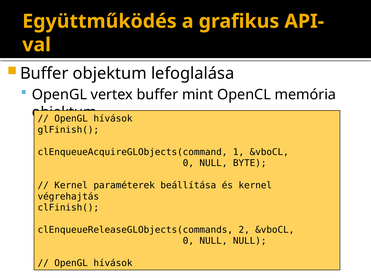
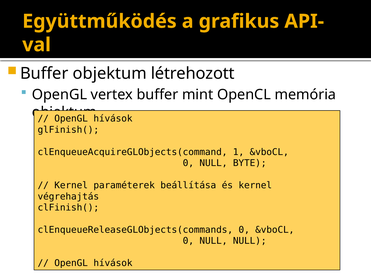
lefoglalása: lefoglalása -> létrehozott
clEnqueueReleaseGLObjects(commands 2: 2 -> 0
